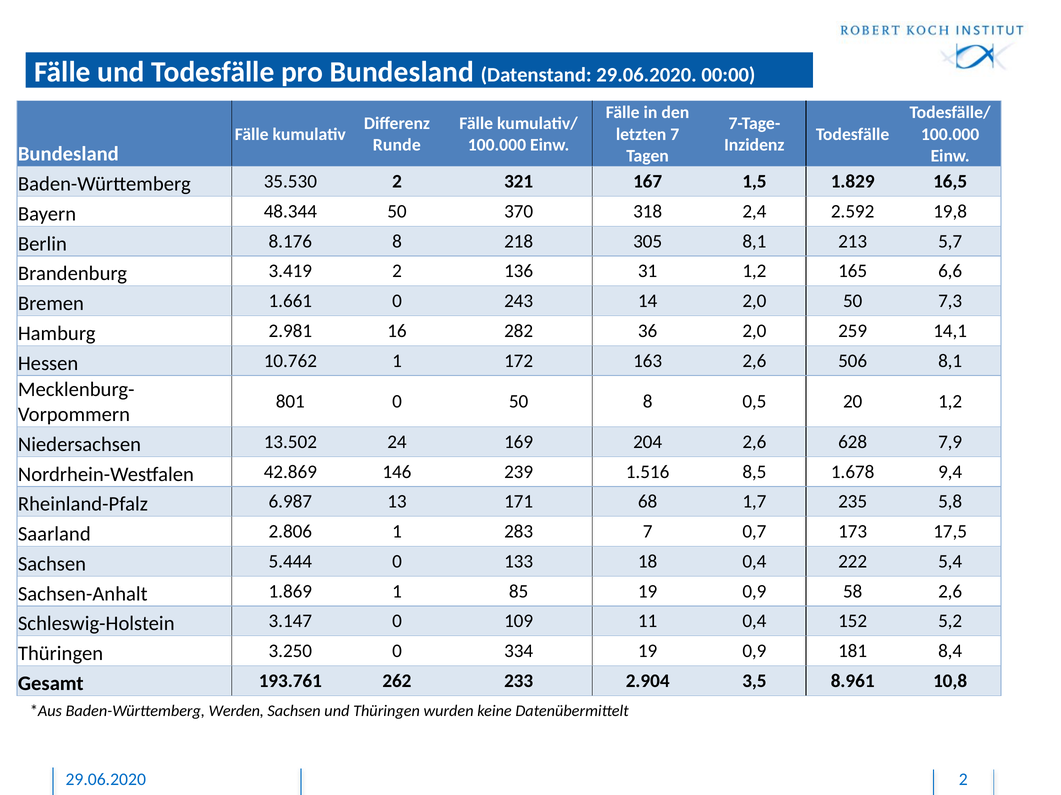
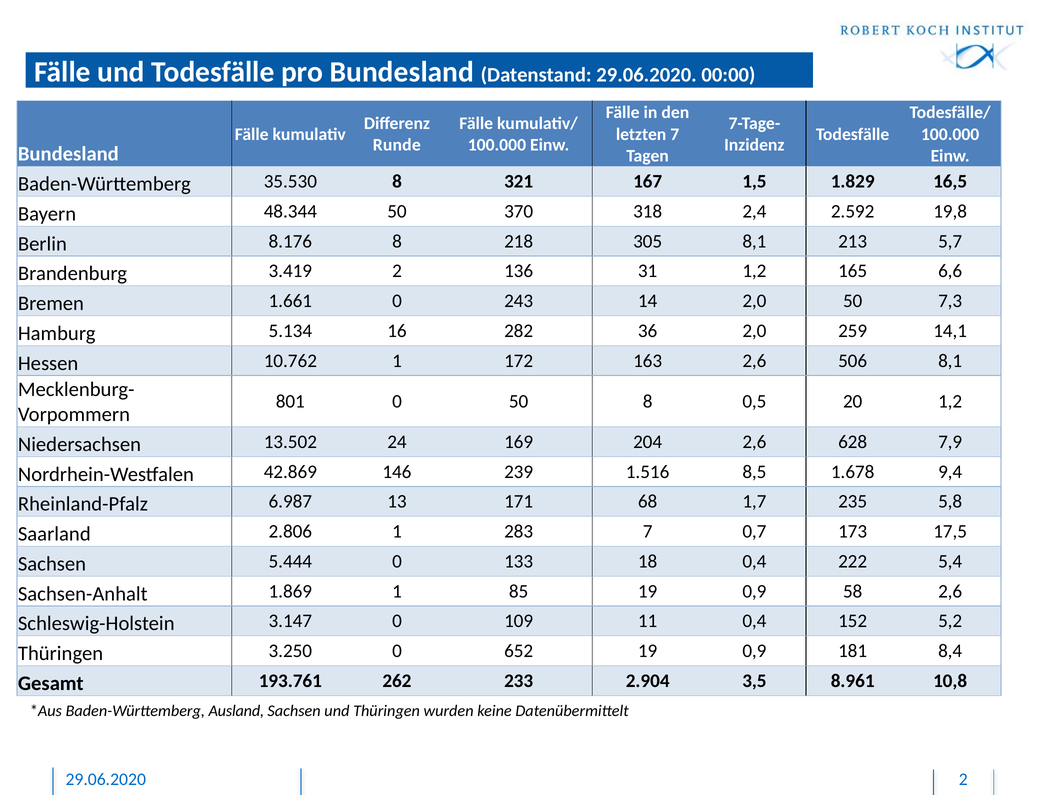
35.530 2: 2 -> 8
2.981: 2.981 -> 5.134
334: 334 -> 652
Werden: Werden -> Ausland
